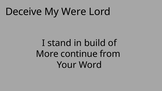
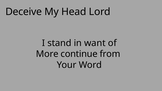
Were: Were -> Head
build: build -> want
